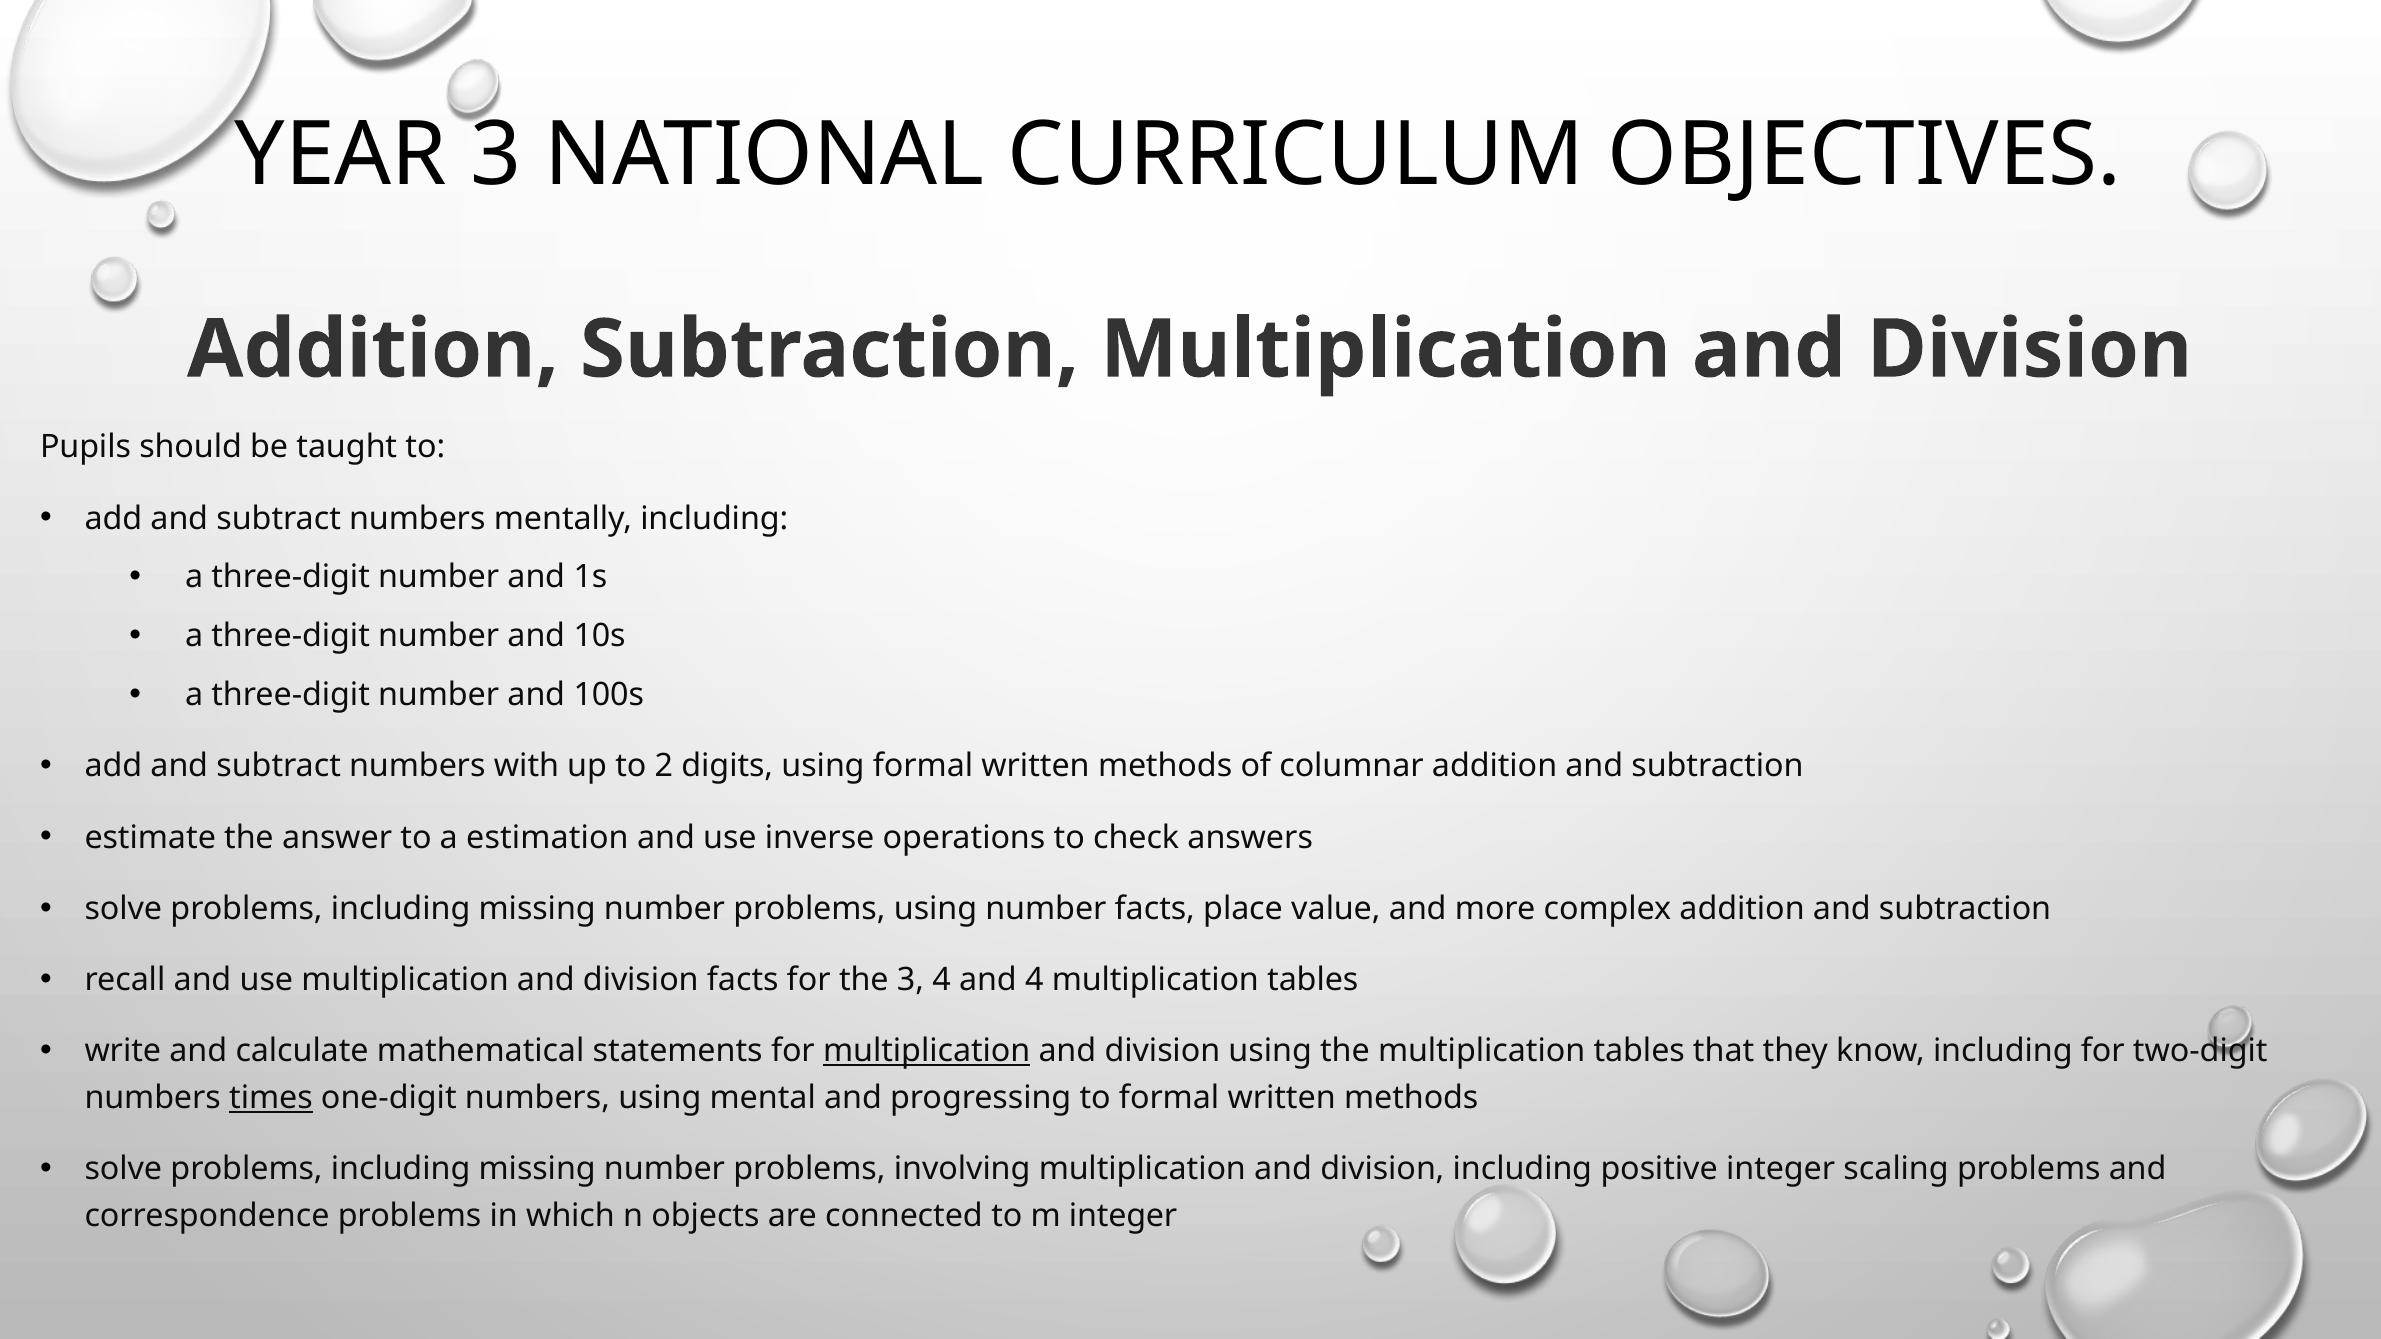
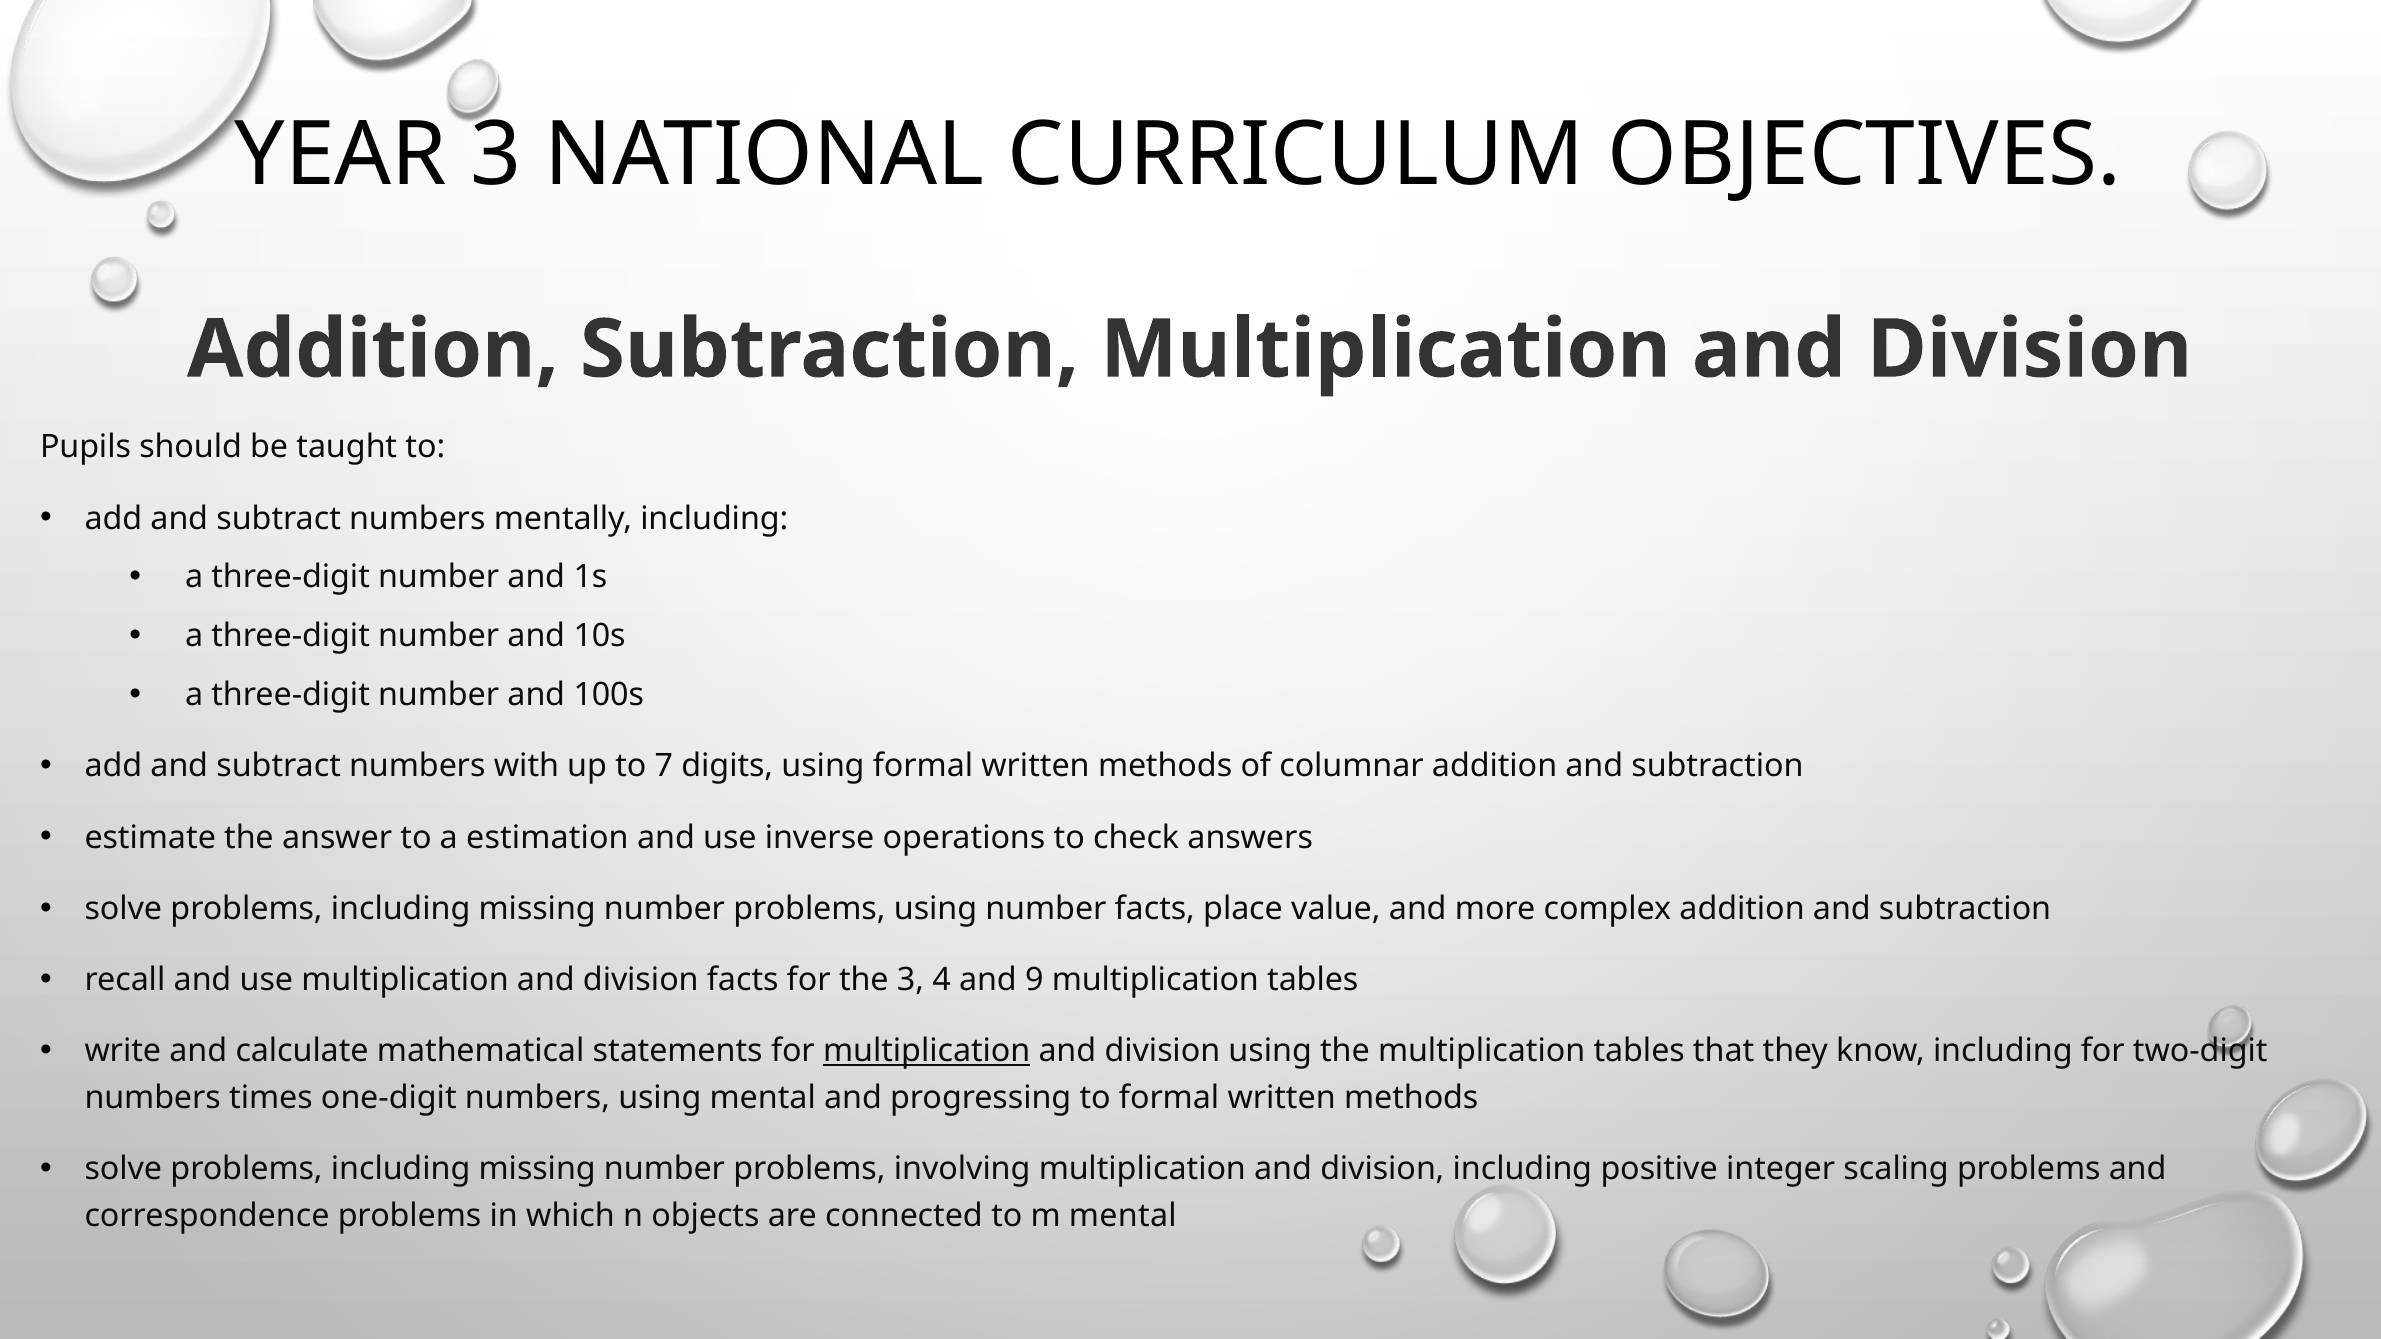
2: 2 -> 7
and 4: 4 -> 9
times underline: present -> none
m integer: integer -> mental
